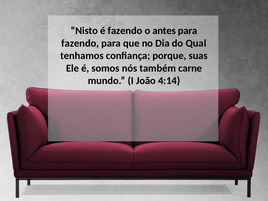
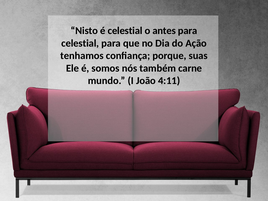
é fazendo: fazendo -> celestial
fazendo at (80, 43): fazendo -> celestial
Qual: Qual -> Ação
4:14: 4:14 -> 4:11
